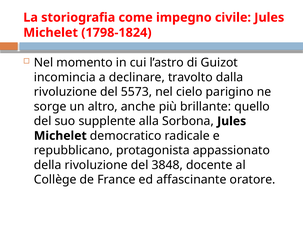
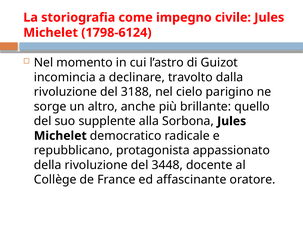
1798-1824: 1798-1824 -> 1798-6124
5573: 5573 -> 3188
3848: 3848 -> 3448
